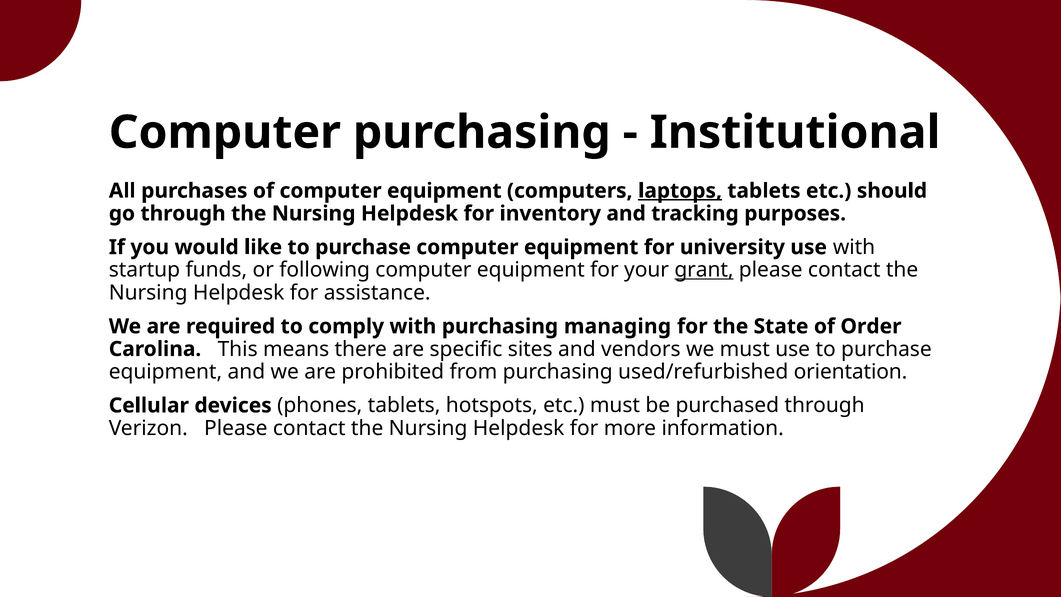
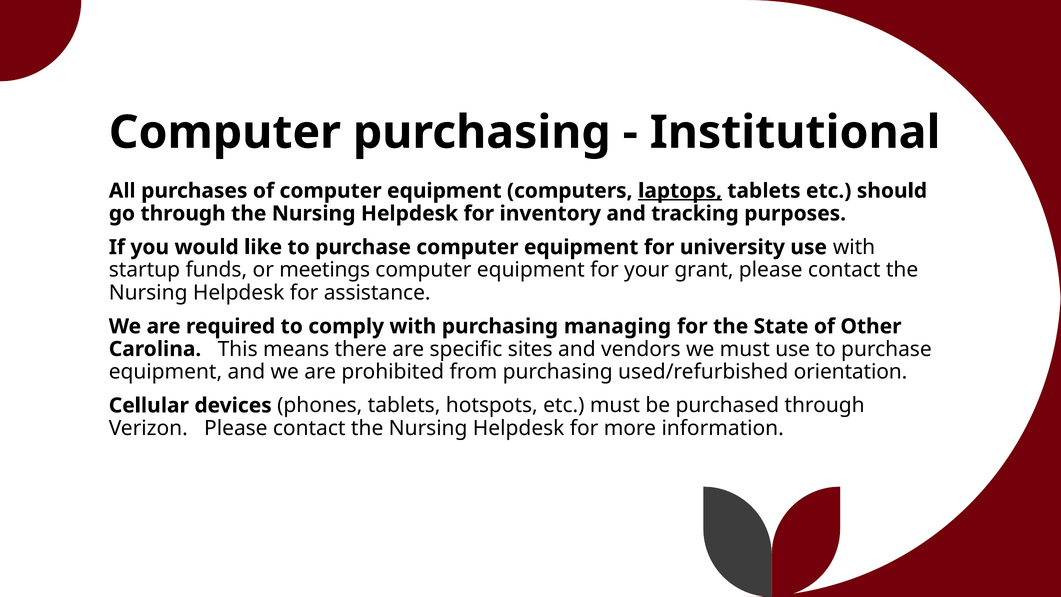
following: following -> meetings
grant underline: present -> none
Order: Order -> Other
